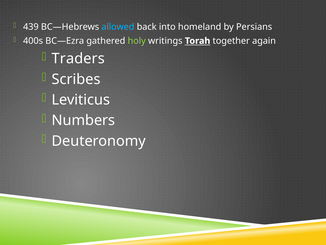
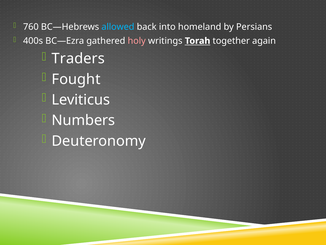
439: 439 -> 760
holy colour: light green -> pink
Scribes: Scribes -> Fought
